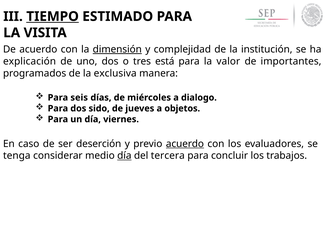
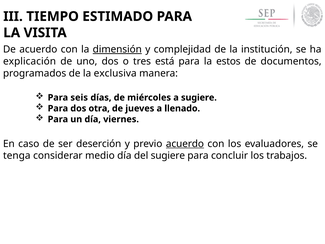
TIEMPO underline: present -> none
valor: valor -> estos
importantes: importantes -> documentos
a dialogo: dialogo -> sugiere
sido: sido -> otra
objetos: objetos -> llenado
día at (124, 155) underline: present -> none
del tercera: tercera -> sugiere
